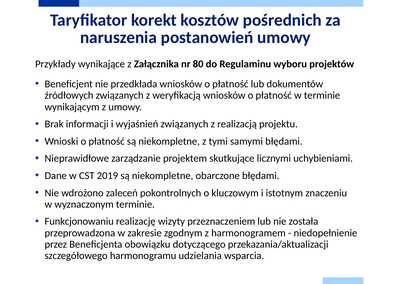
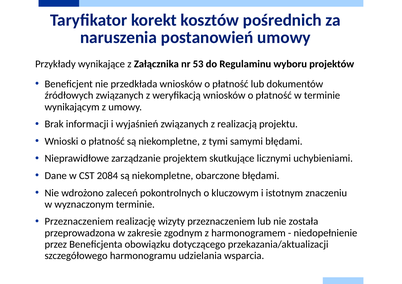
80: 80 -> 53
2019: 2019 -> 2084
Funkcjonowaniu at (79, 222): Funkcjonowaniu -> Przeznaczeniem
